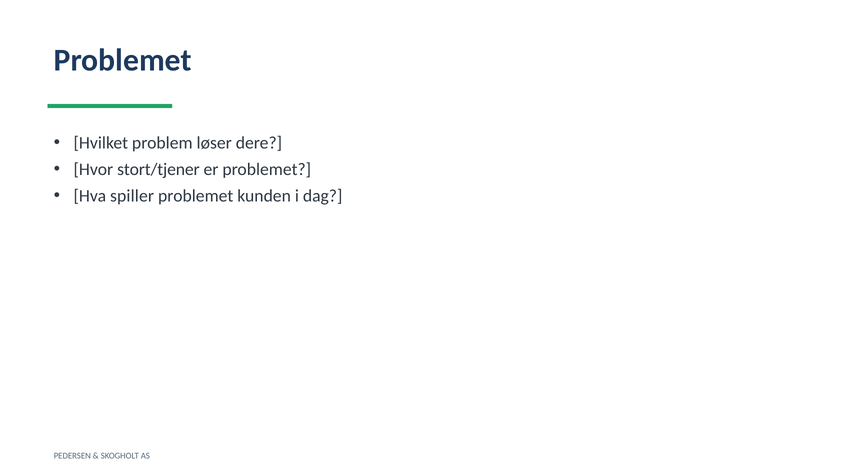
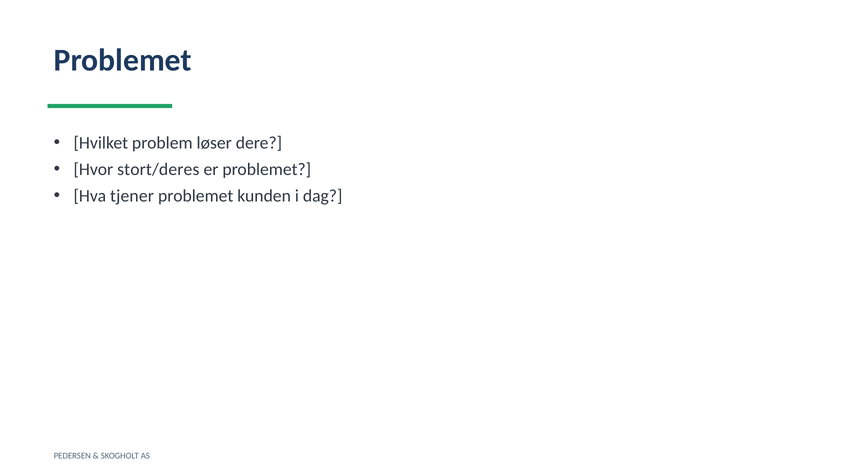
stort/tjener: stort/tjener -> stort/deres
spiller: spiller -> tjener
